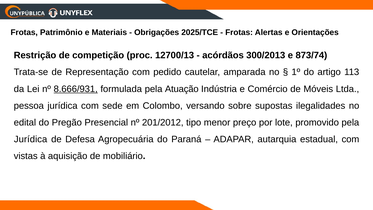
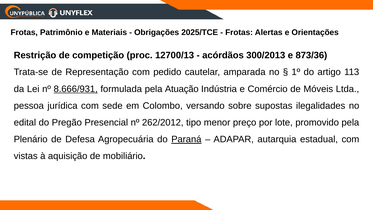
873/74: 873/74 -> 873/36
201/2012: 201/2012 -> 262/2012
Jurídica at (31, 139): Jurídica -> Plenário
Paraná underline: none -> present
